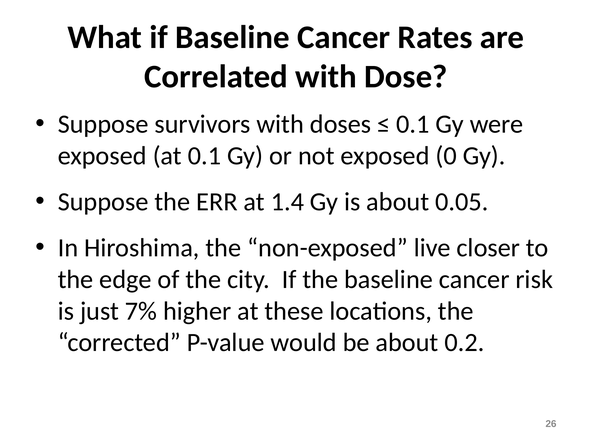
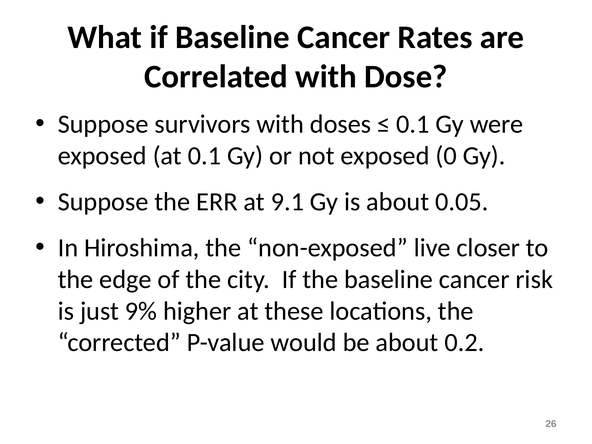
1.4: 1.4 -> 9.1
7%: 7% -> 9%
